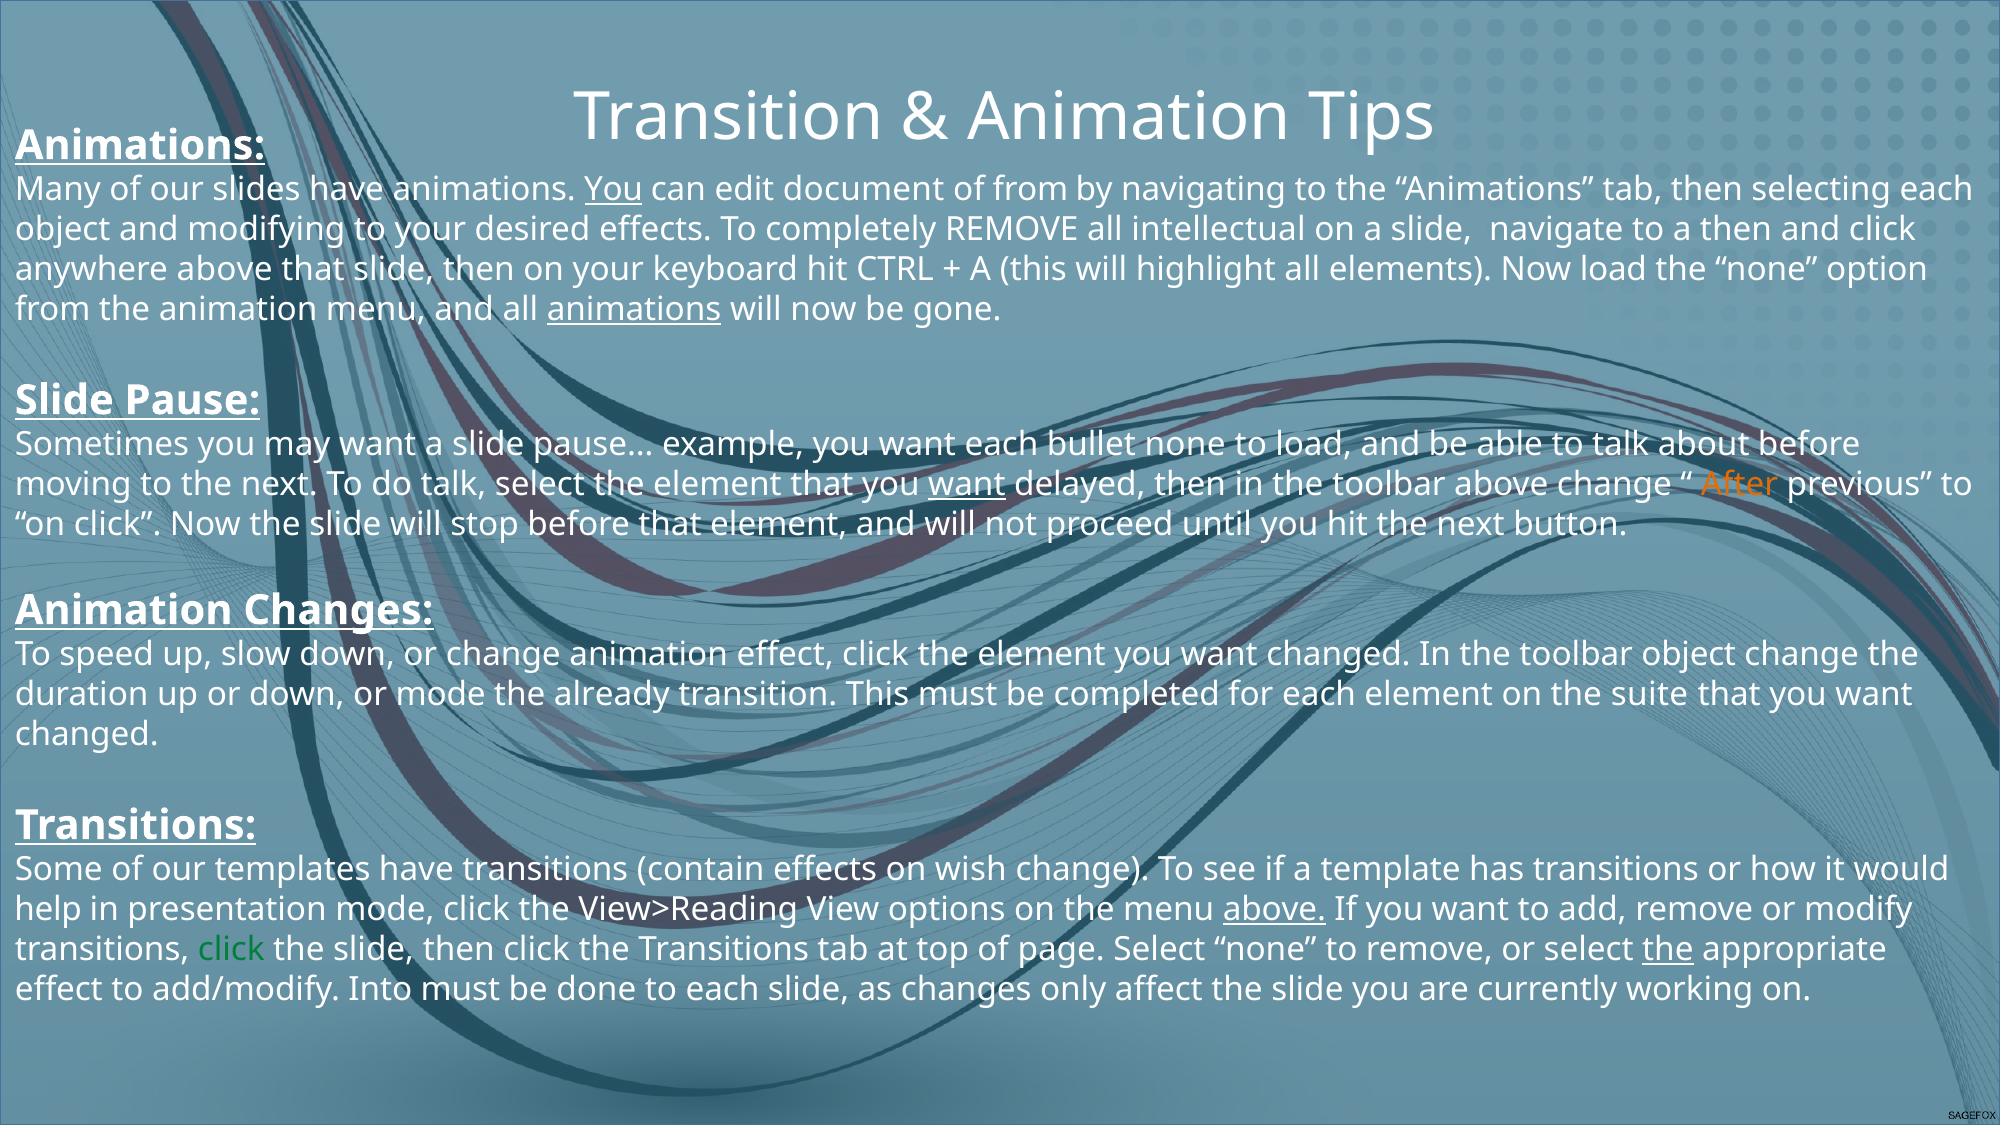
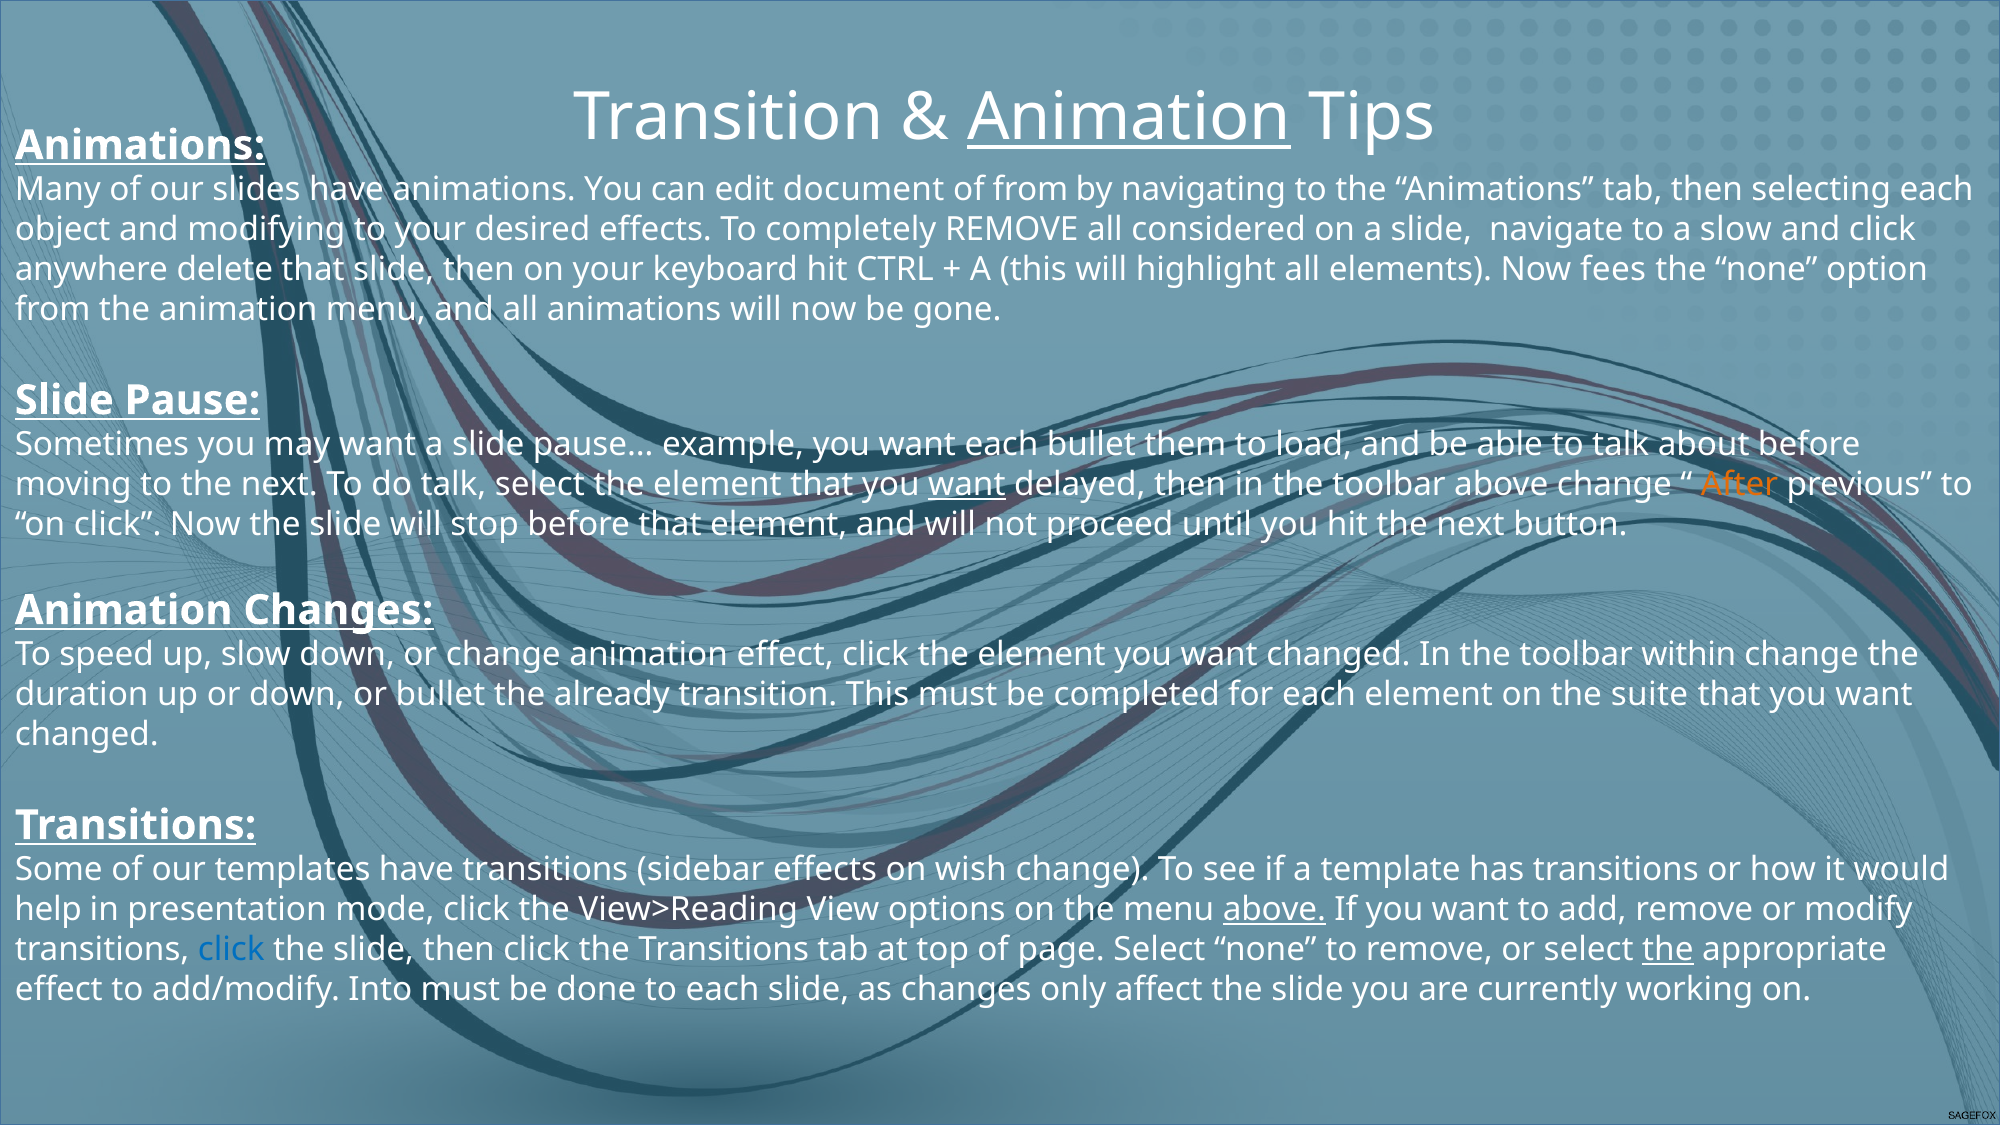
Animation at (1129, 118) underline: none -> present
You at (614, 190) underline: present -> none
intellectual: intellectual -> considered
a then: then -> slow
anywhere above: above -> delete
Now load: load -> fees
animations at (634, 310) underline: present -> none
bullet none: none -> them
toolbar object: object -> within
or mode: mode -> bullet
contain: contain -> sidebar
click at (231, 950) colour: green -> blue
